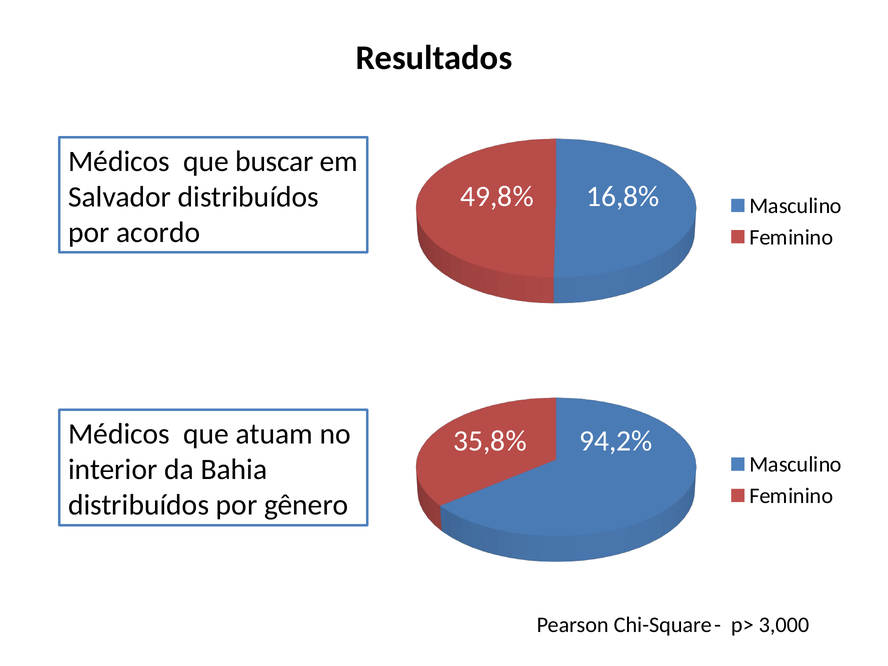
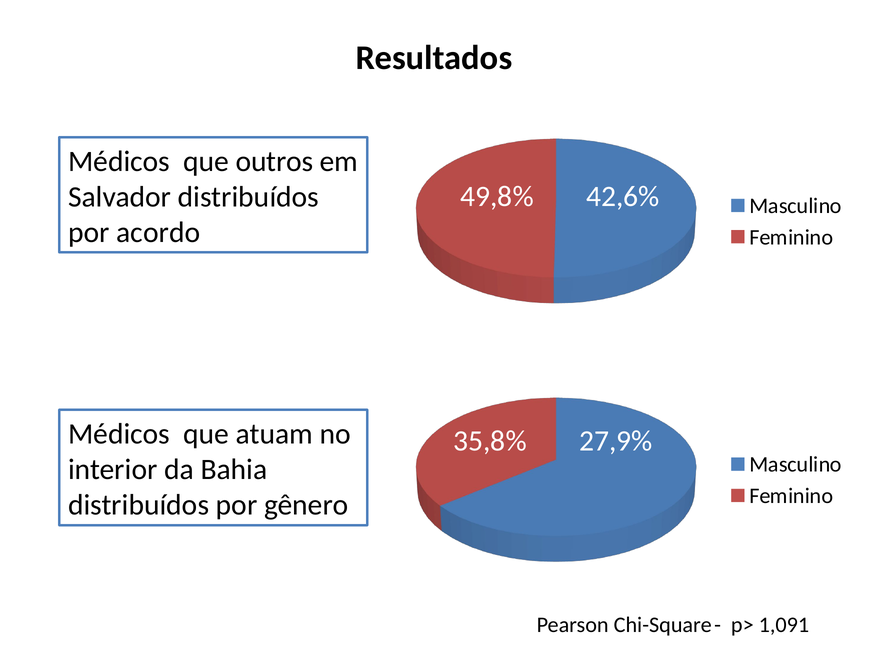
buscar: buscar -> outros
16,8%: 16,8% -> 42,6%
94,2%: 94,2% -> 27,9%
3,000: 3,000 -> 1,091
